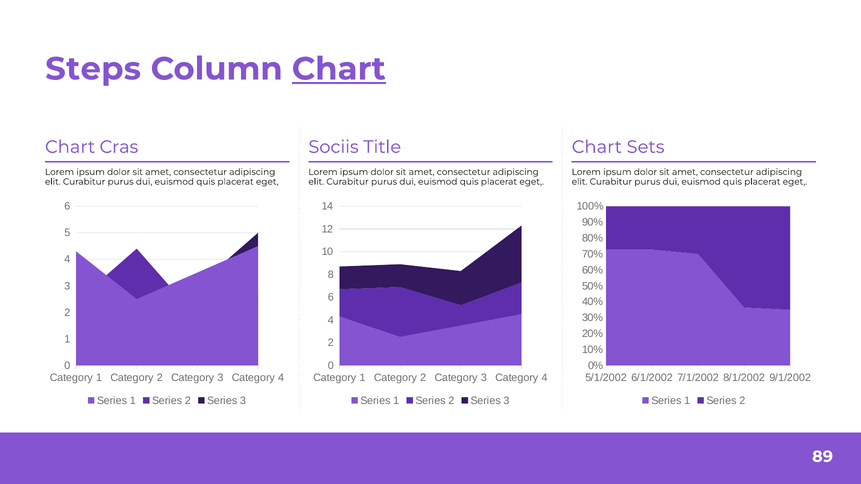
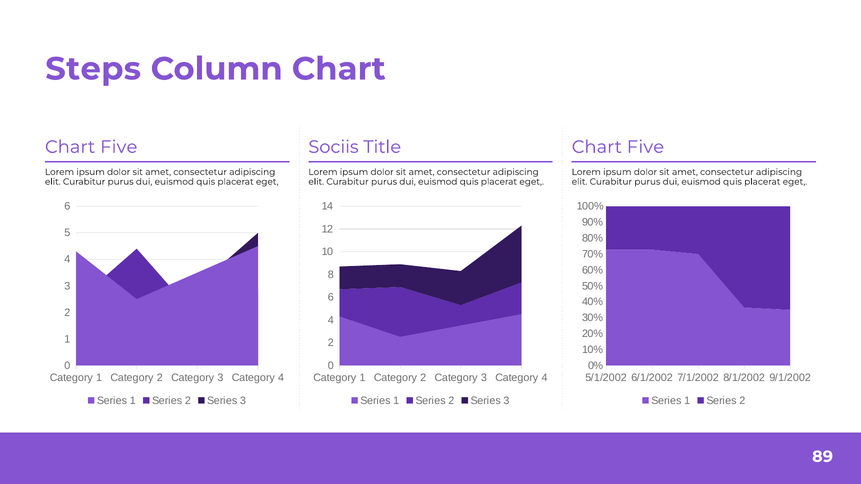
Chart at (339, 69) underline: present -> none
Cras at (119, 147): Cras -> Five
Sets at (646, 147): Sets -> Five
